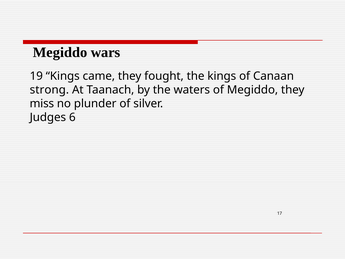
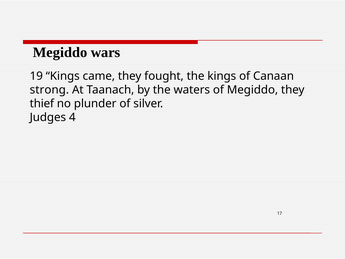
miss: miss -> thief
6: 6 -> 4
